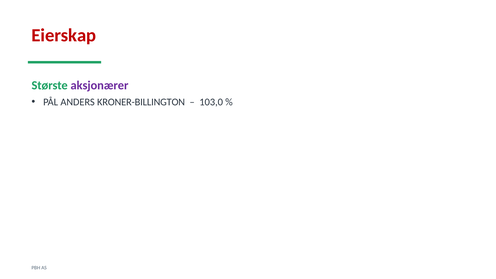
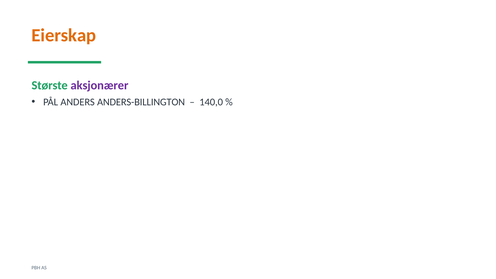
Eierskap colour: red -> orange
KRONER-BILLINGTON: KRONER-BILLINGTON -> ANDERS-BILLINGTON
103,0: 103,0 -> 140,0
